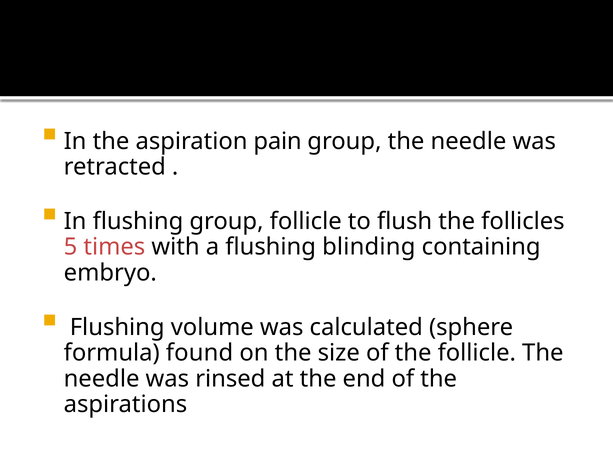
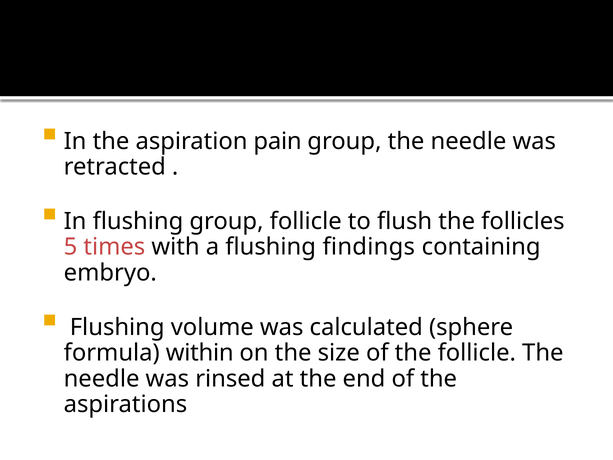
blinding: blinding -> findings
found: found -> within
